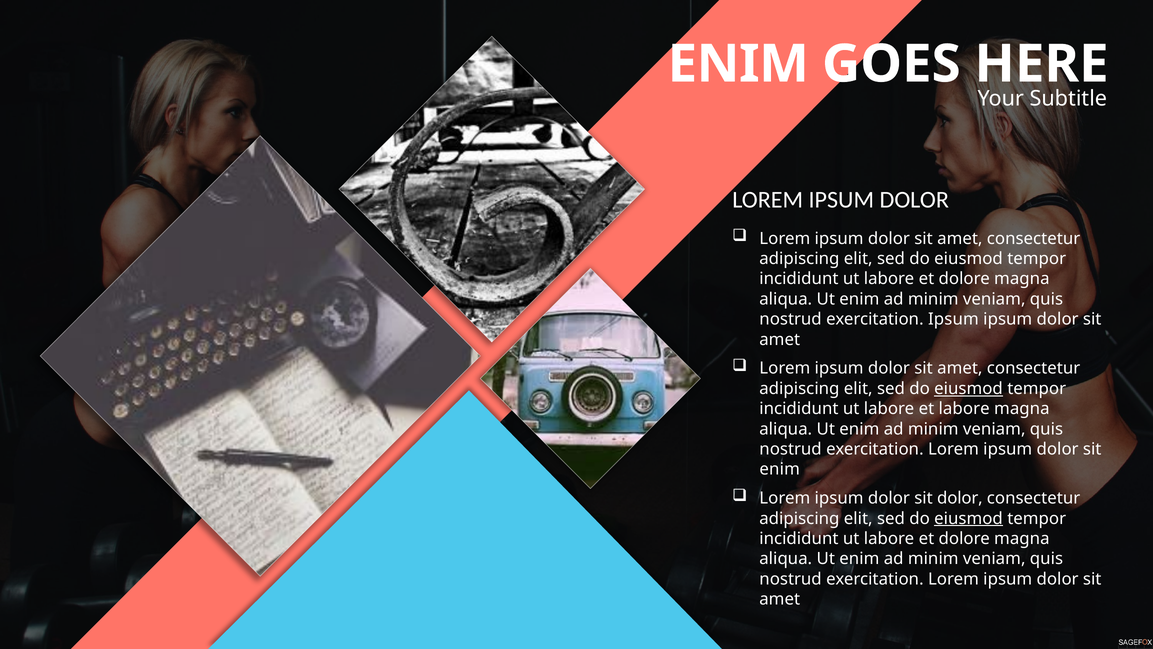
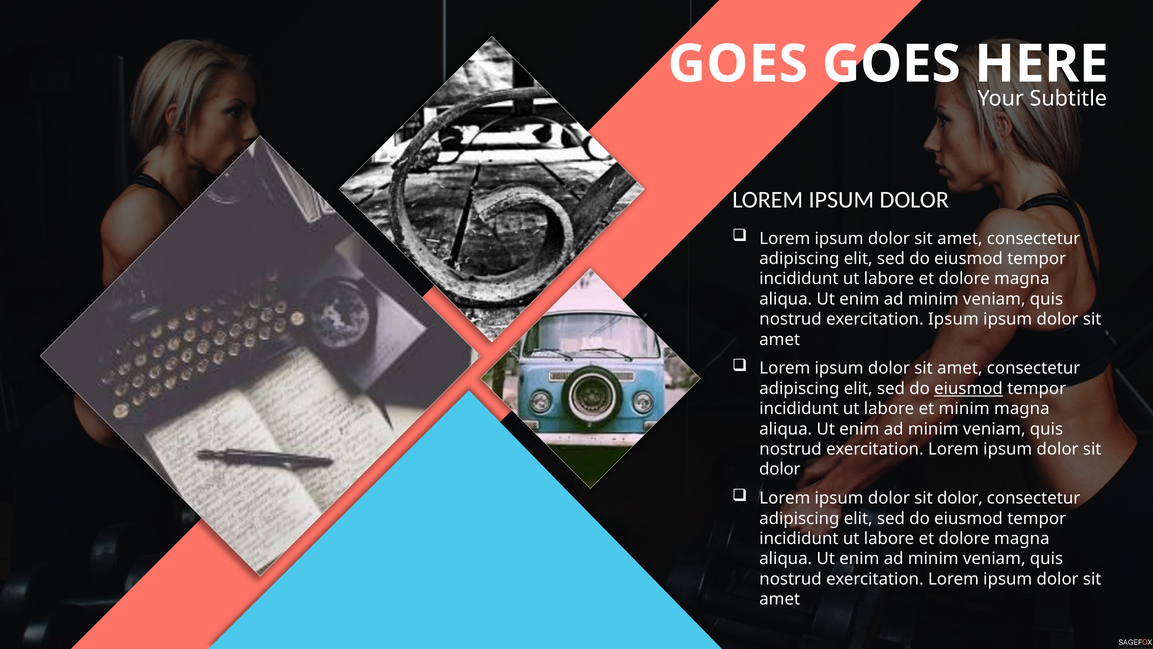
ENIM at (738, 64): ENIM -> GOES
et labore: labore -> minim
enim at (780, 469): enim -> dolor
eiusmod at (968, 518) underline: present -> none
